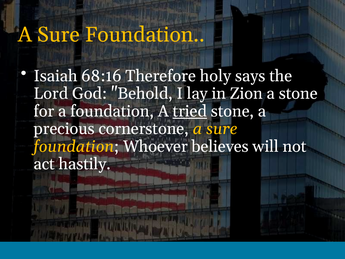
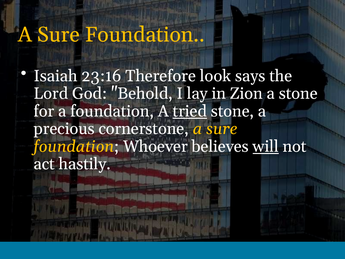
68:16: 68:16 -> 23:16
holy: holy -> look
will underline: none -> present
